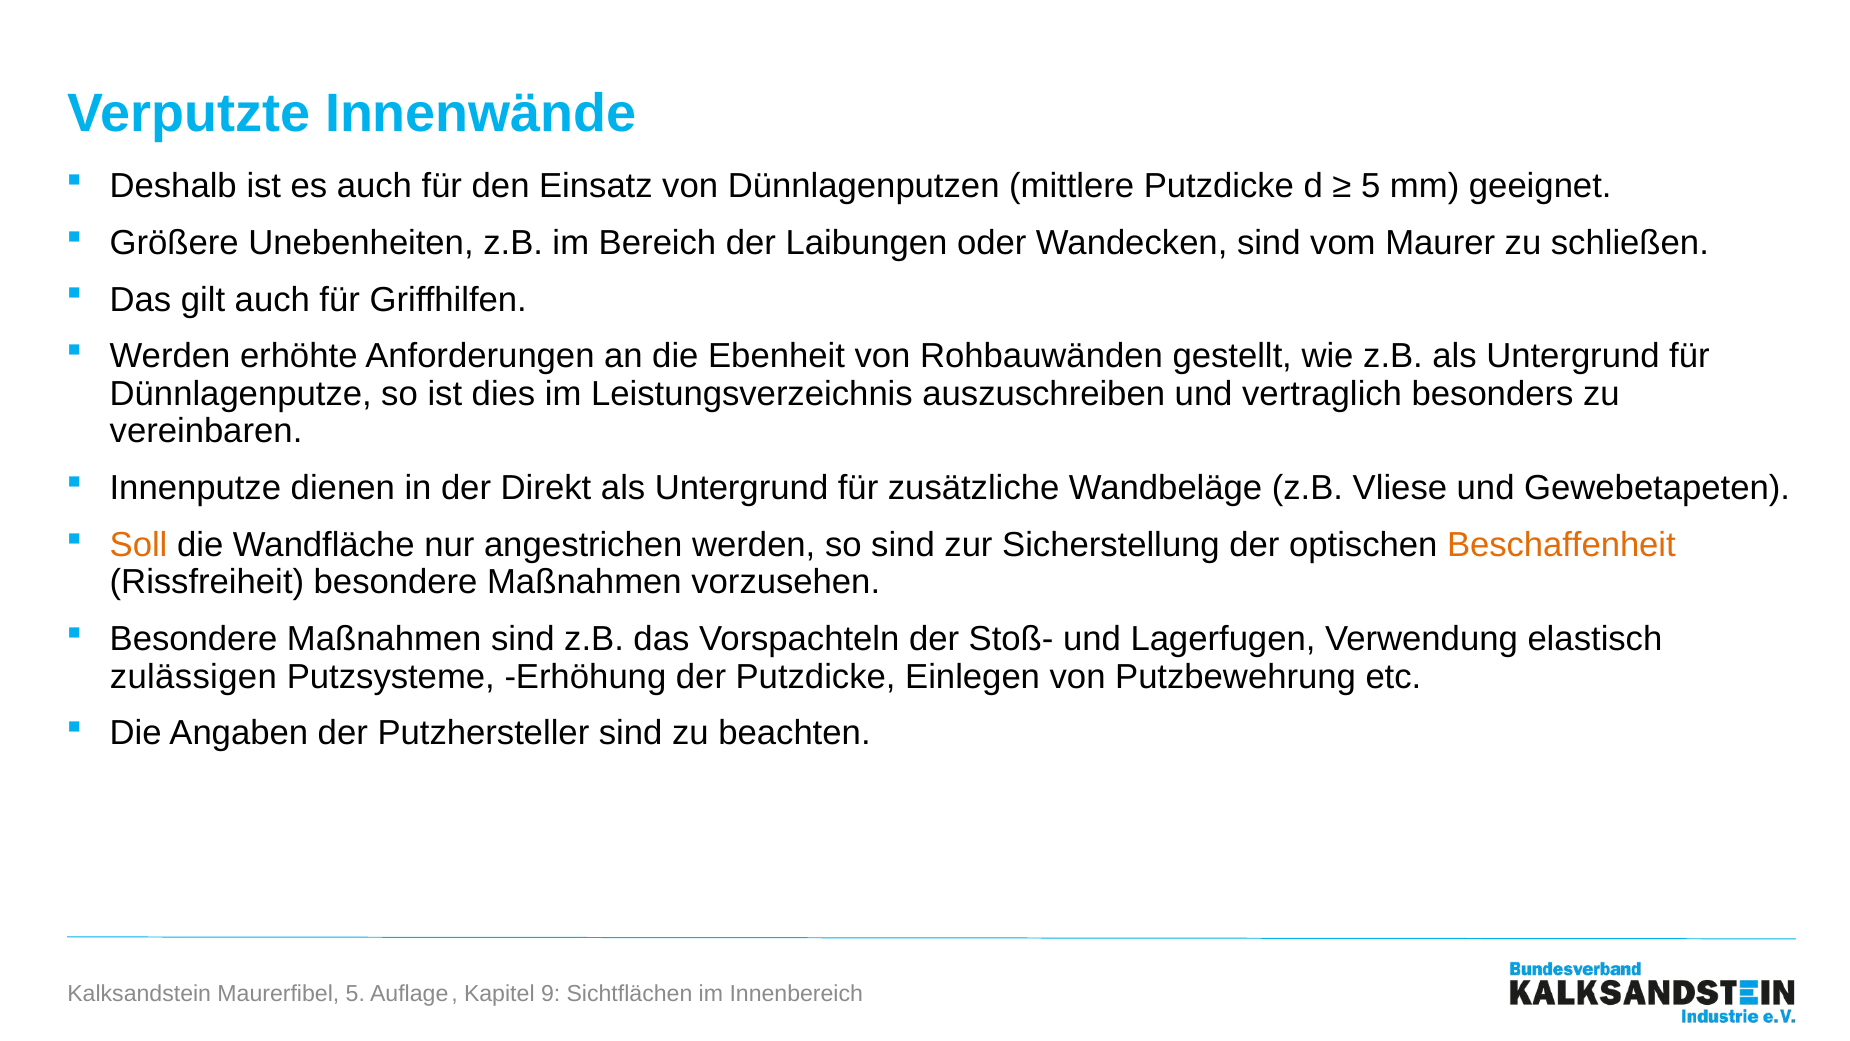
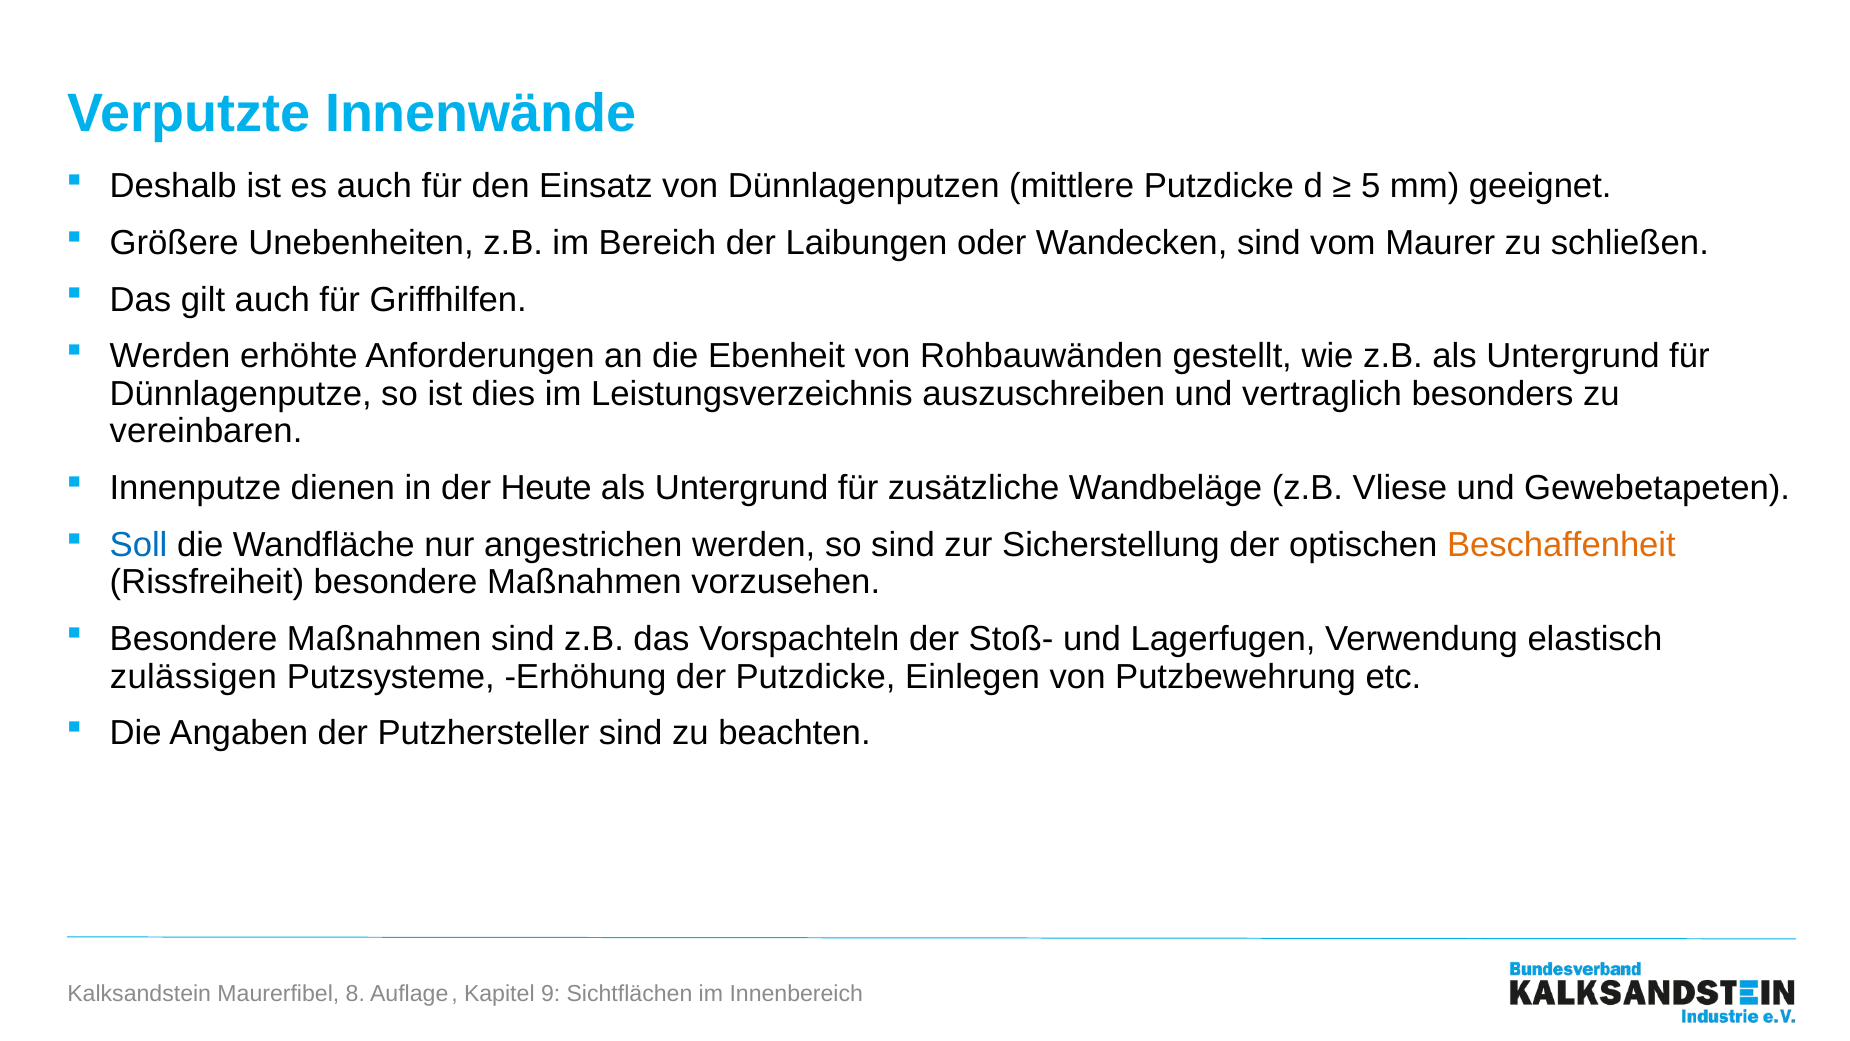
Direkt: Direkt -> Heute
Soll colour: orange -> blue
5 at (355, 994): 5 -> 8
